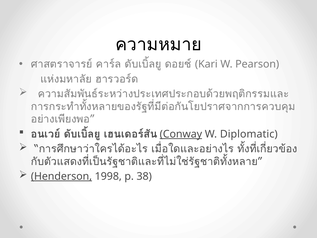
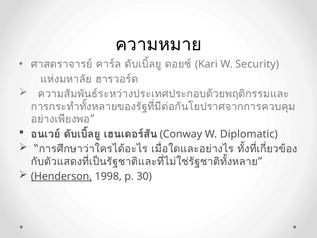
Pearson: Pearson -> Security
Conway underline: present -> none
38: 38 -> 30
